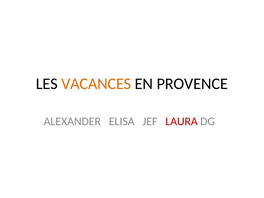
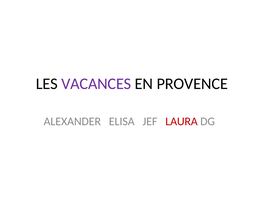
VACANCES colour: orange -> purple
